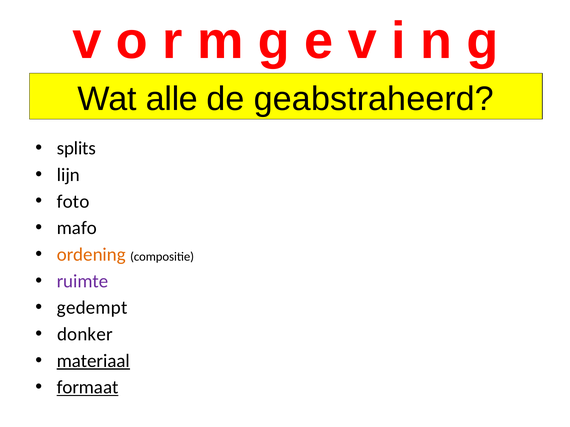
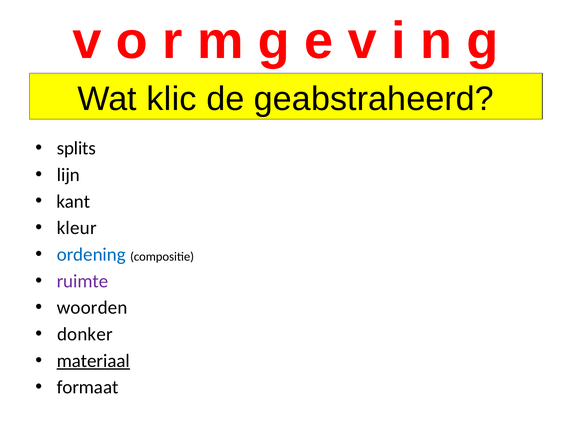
alle: alle -> klic
foto: foto -> kant
mafo: mafo -> kleur
ordening colour: orange -> blue
gedempt: gedempt -> woorden
formaat underline: present -> none
